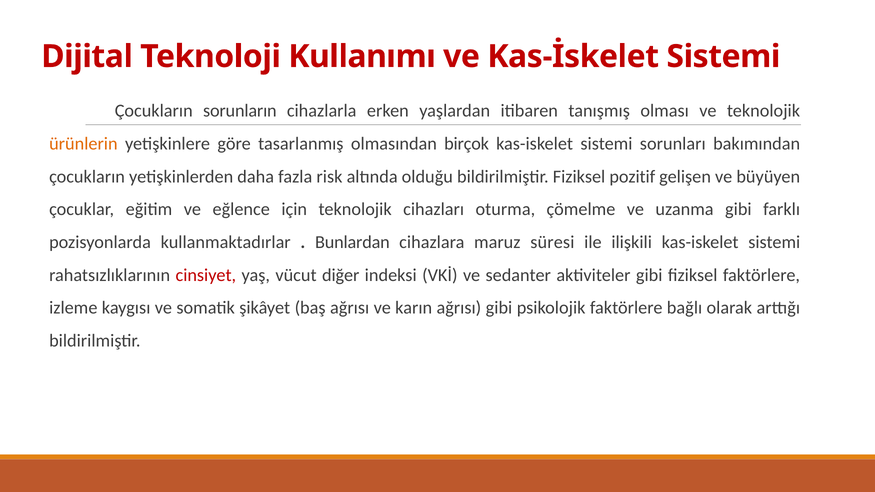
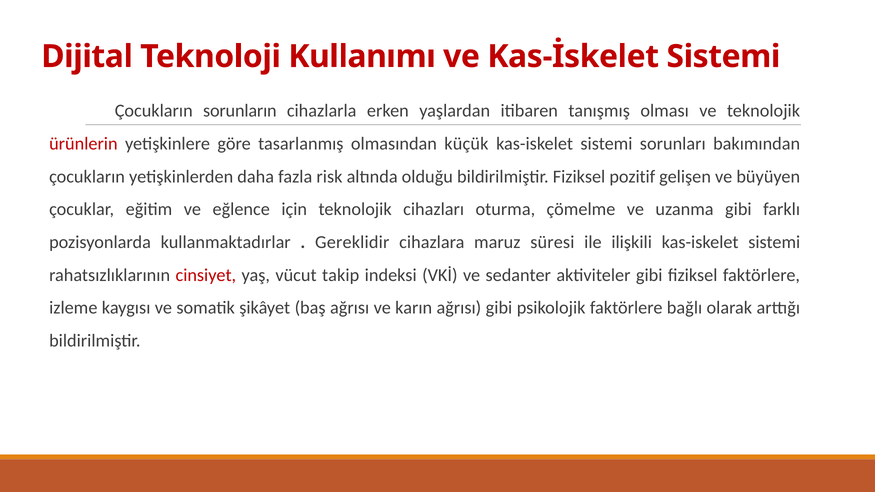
ürünlerin colour: orange -> red
birçok: birçok -> küçük
Bunlardan: Bunlardan -> Gereklidir
diğer: diğer -> takip
